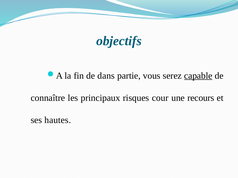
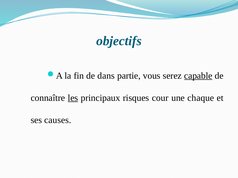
les underline: none -> present
recours: recours -> chaque
hautes: hautes -> causes
